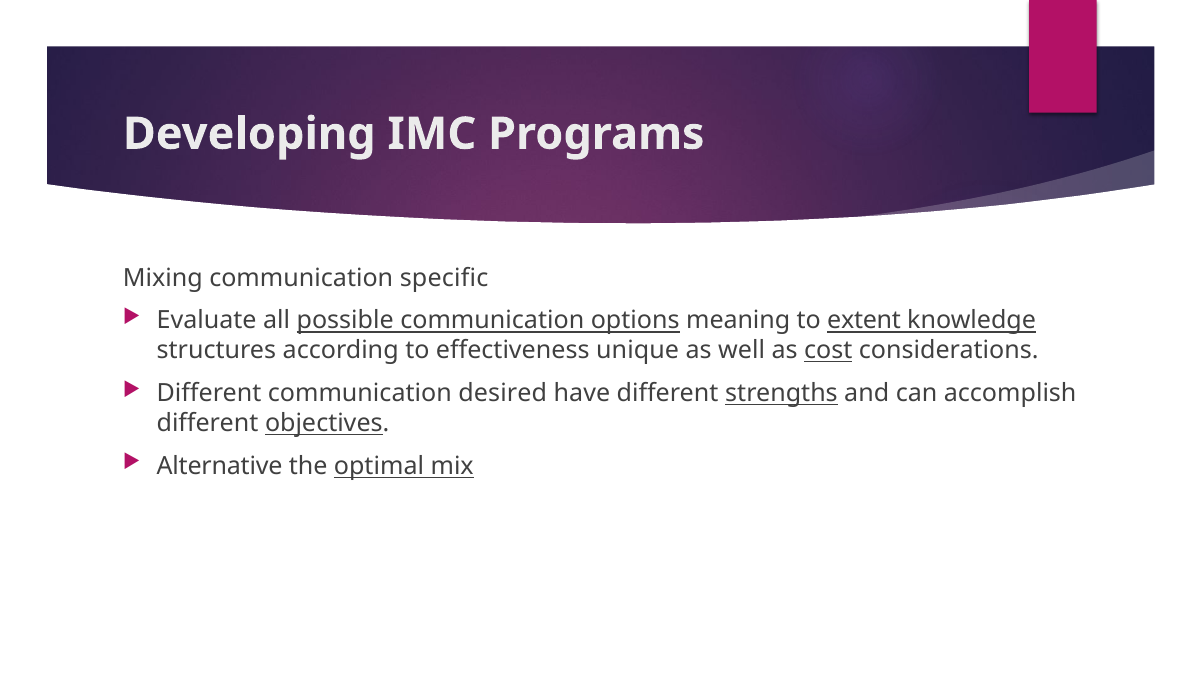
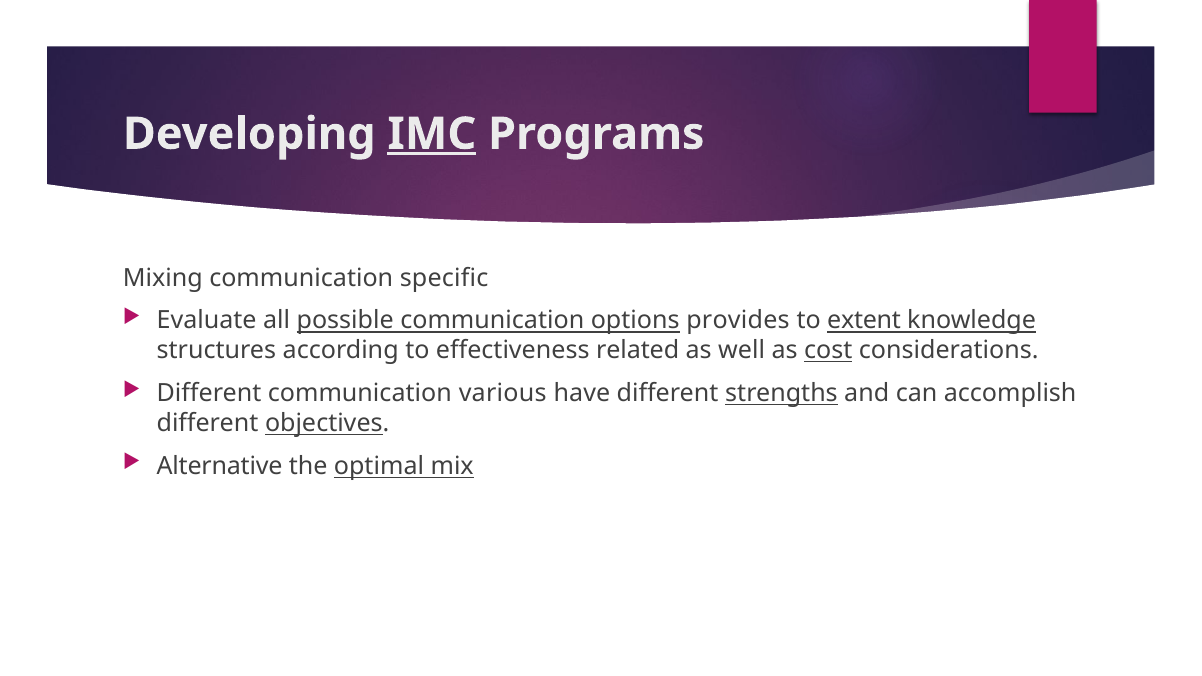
IMC underline: none -> present
meaning: meaning -> provides
unique: unique -> related
desired: desired -> various
